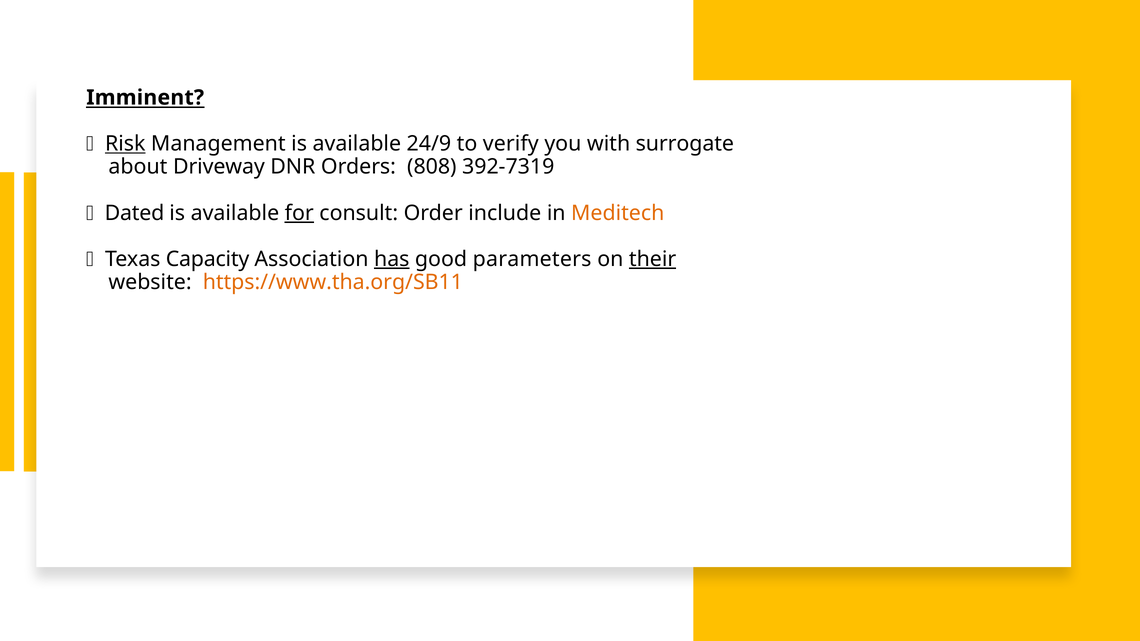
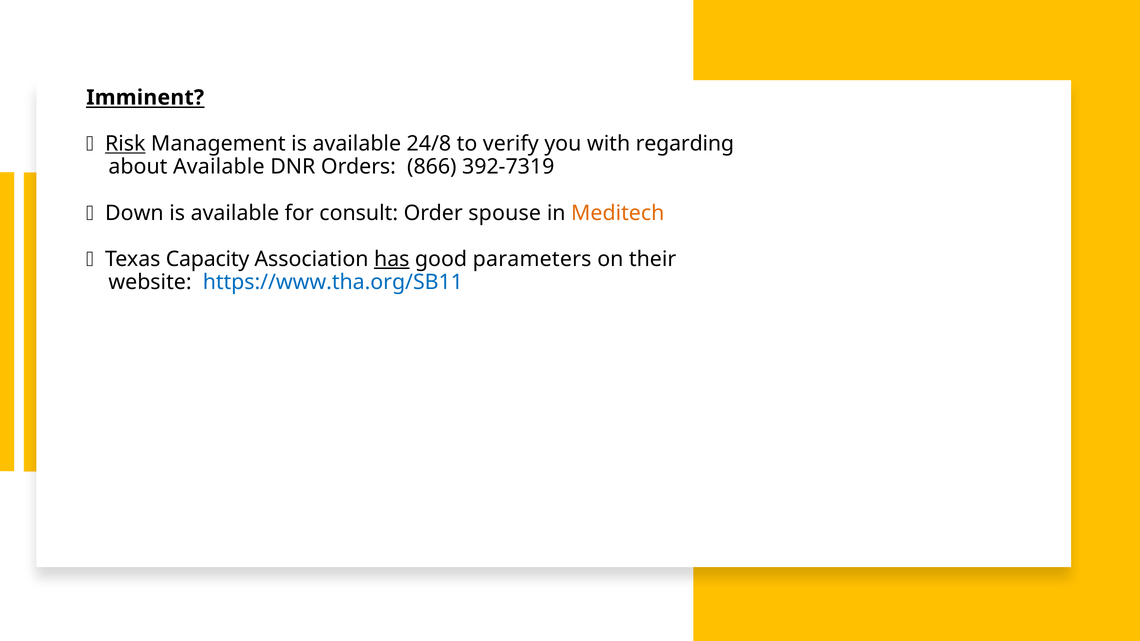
24/9: 24/9 -> 24/8
surrogate: surrogate -> regarding
about Driveway: Driveway -> Available
808: 808 -> 866
Dated: Dated -> Down
for underline: present -> none
include: include -> spouse
their underline: present -> none
https://www.tha.org/SB11 colour: orange -> blue
